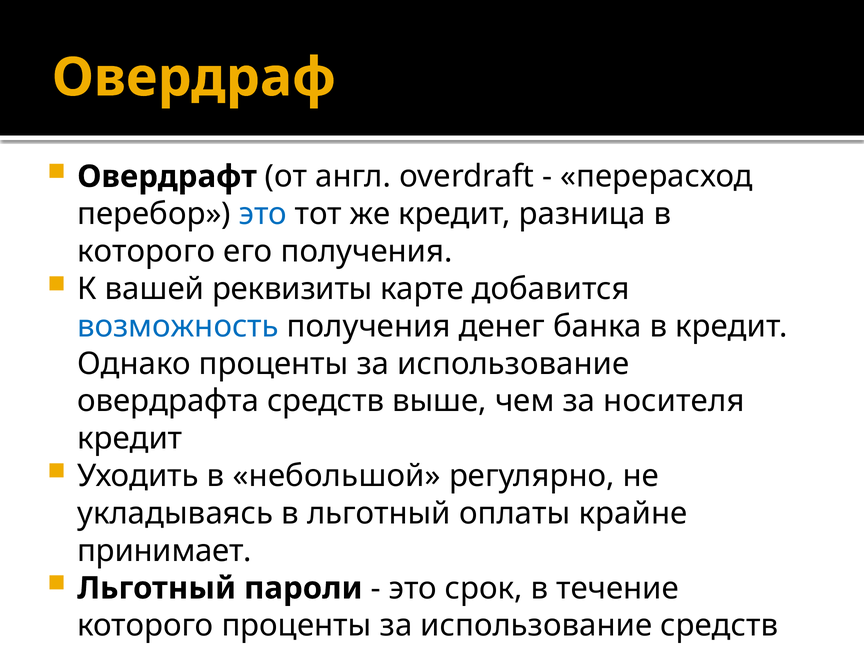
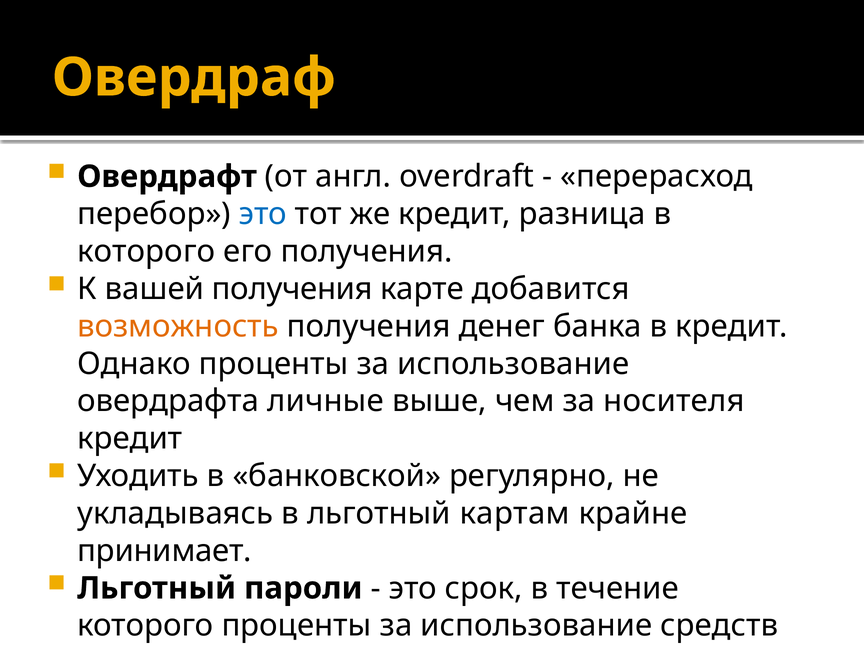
вашей реквизиты: реквизиты -> получения
возможность colour: blue -> orange
овердрафта средств: средств -> личные
небольшой: небольшой -> банковской
оплаты: оплаты -> картам
